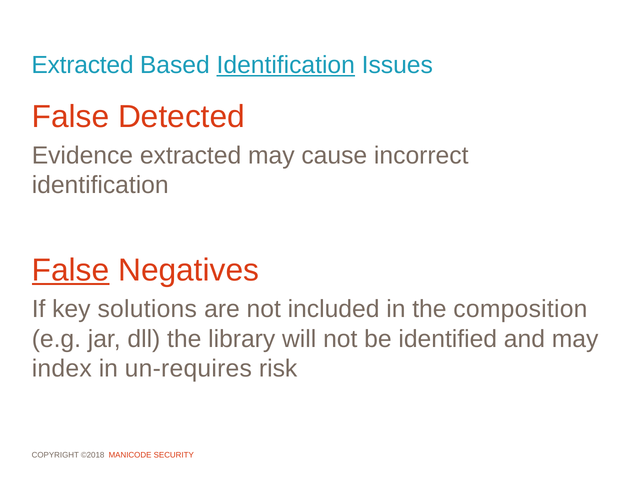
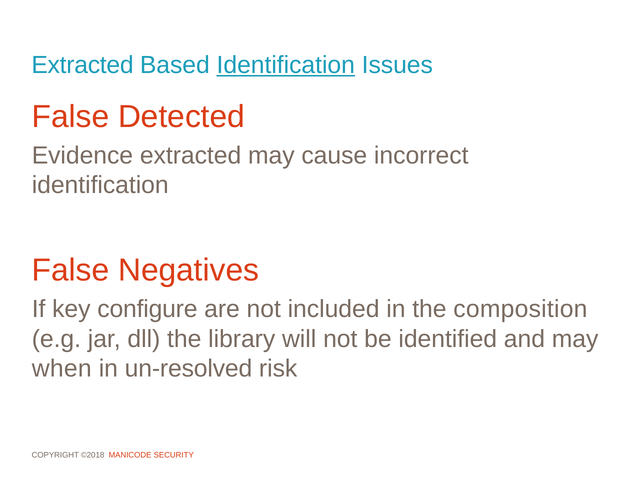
False at (71, 270) underline: present -> none
solutions: solutions -> configure
index: index -> when
un-requires: un-requires -> un-resolved
